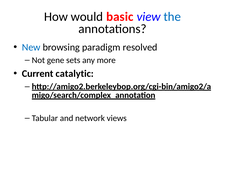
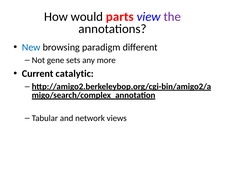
basic: basic -> parts
the colour: blue -> purple
resolved: resolved -> different
